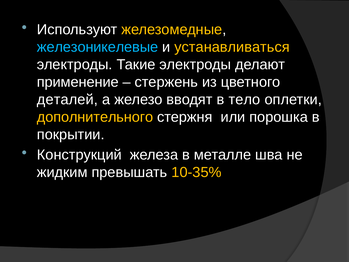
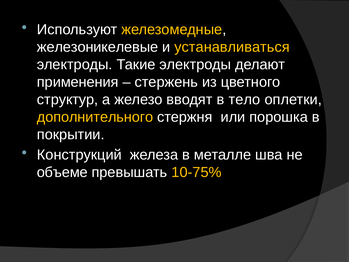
железоникелевые colour: light blue -> white
применение: применение -> применения
деталей: деталей -> структур
жидким: жидким -> объеме
10-35%: 10-35% -> 10-75%
